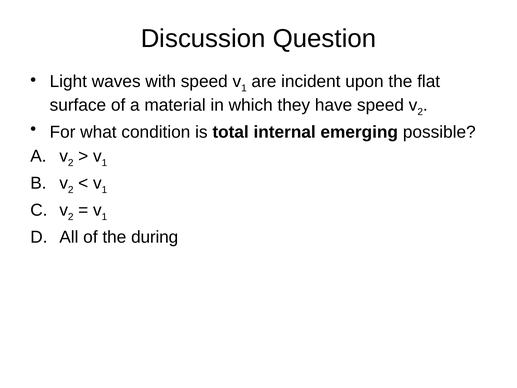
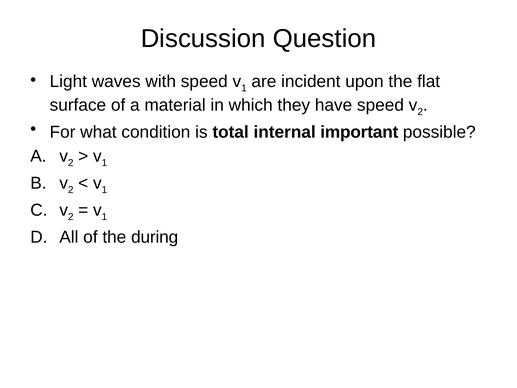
emerging: emerging -> important
